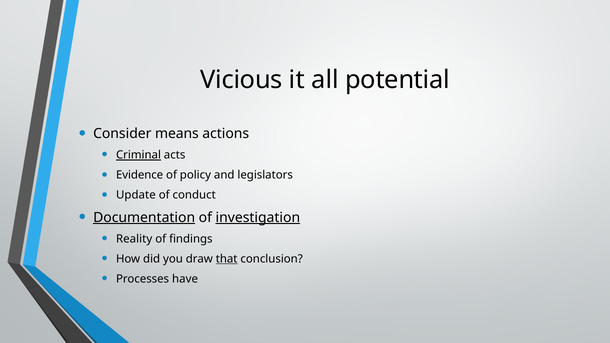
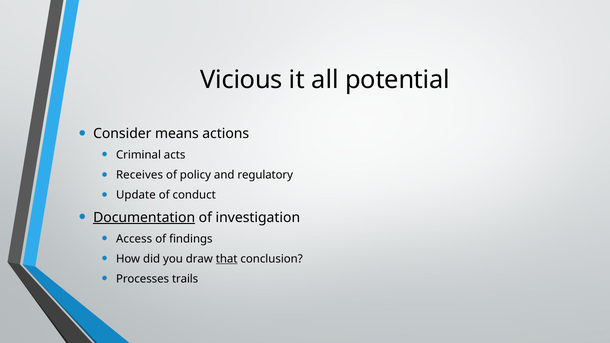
Criminal underline: present -> none
Evidence: Evidence -> Receives
legislators: legislators -> regulatory
investigation underline: present -> none
Reality: Reality -> Access
have: have -> trails
